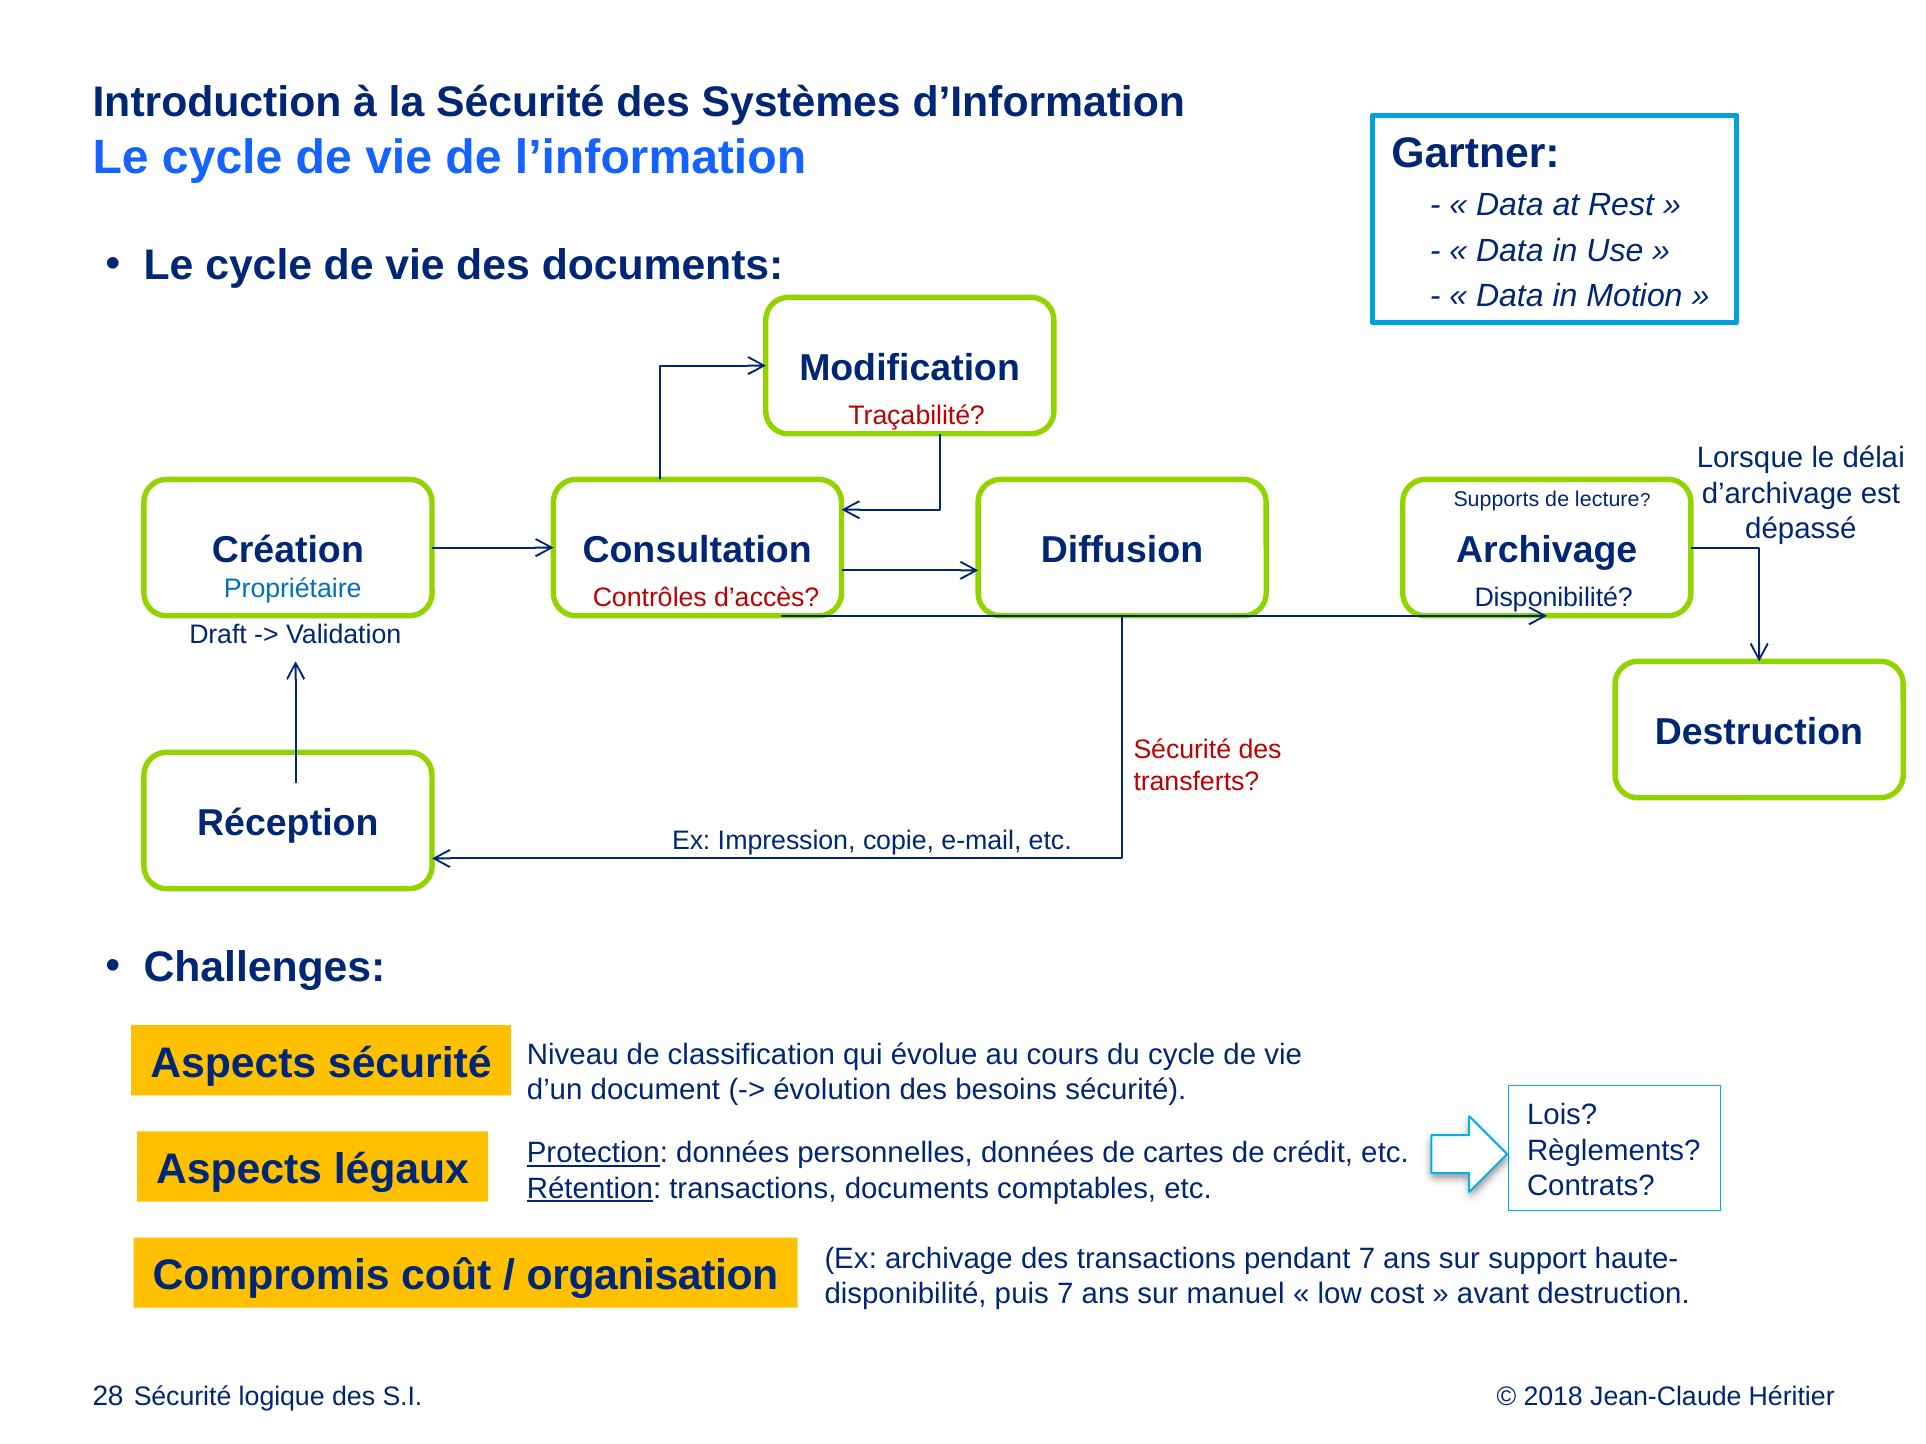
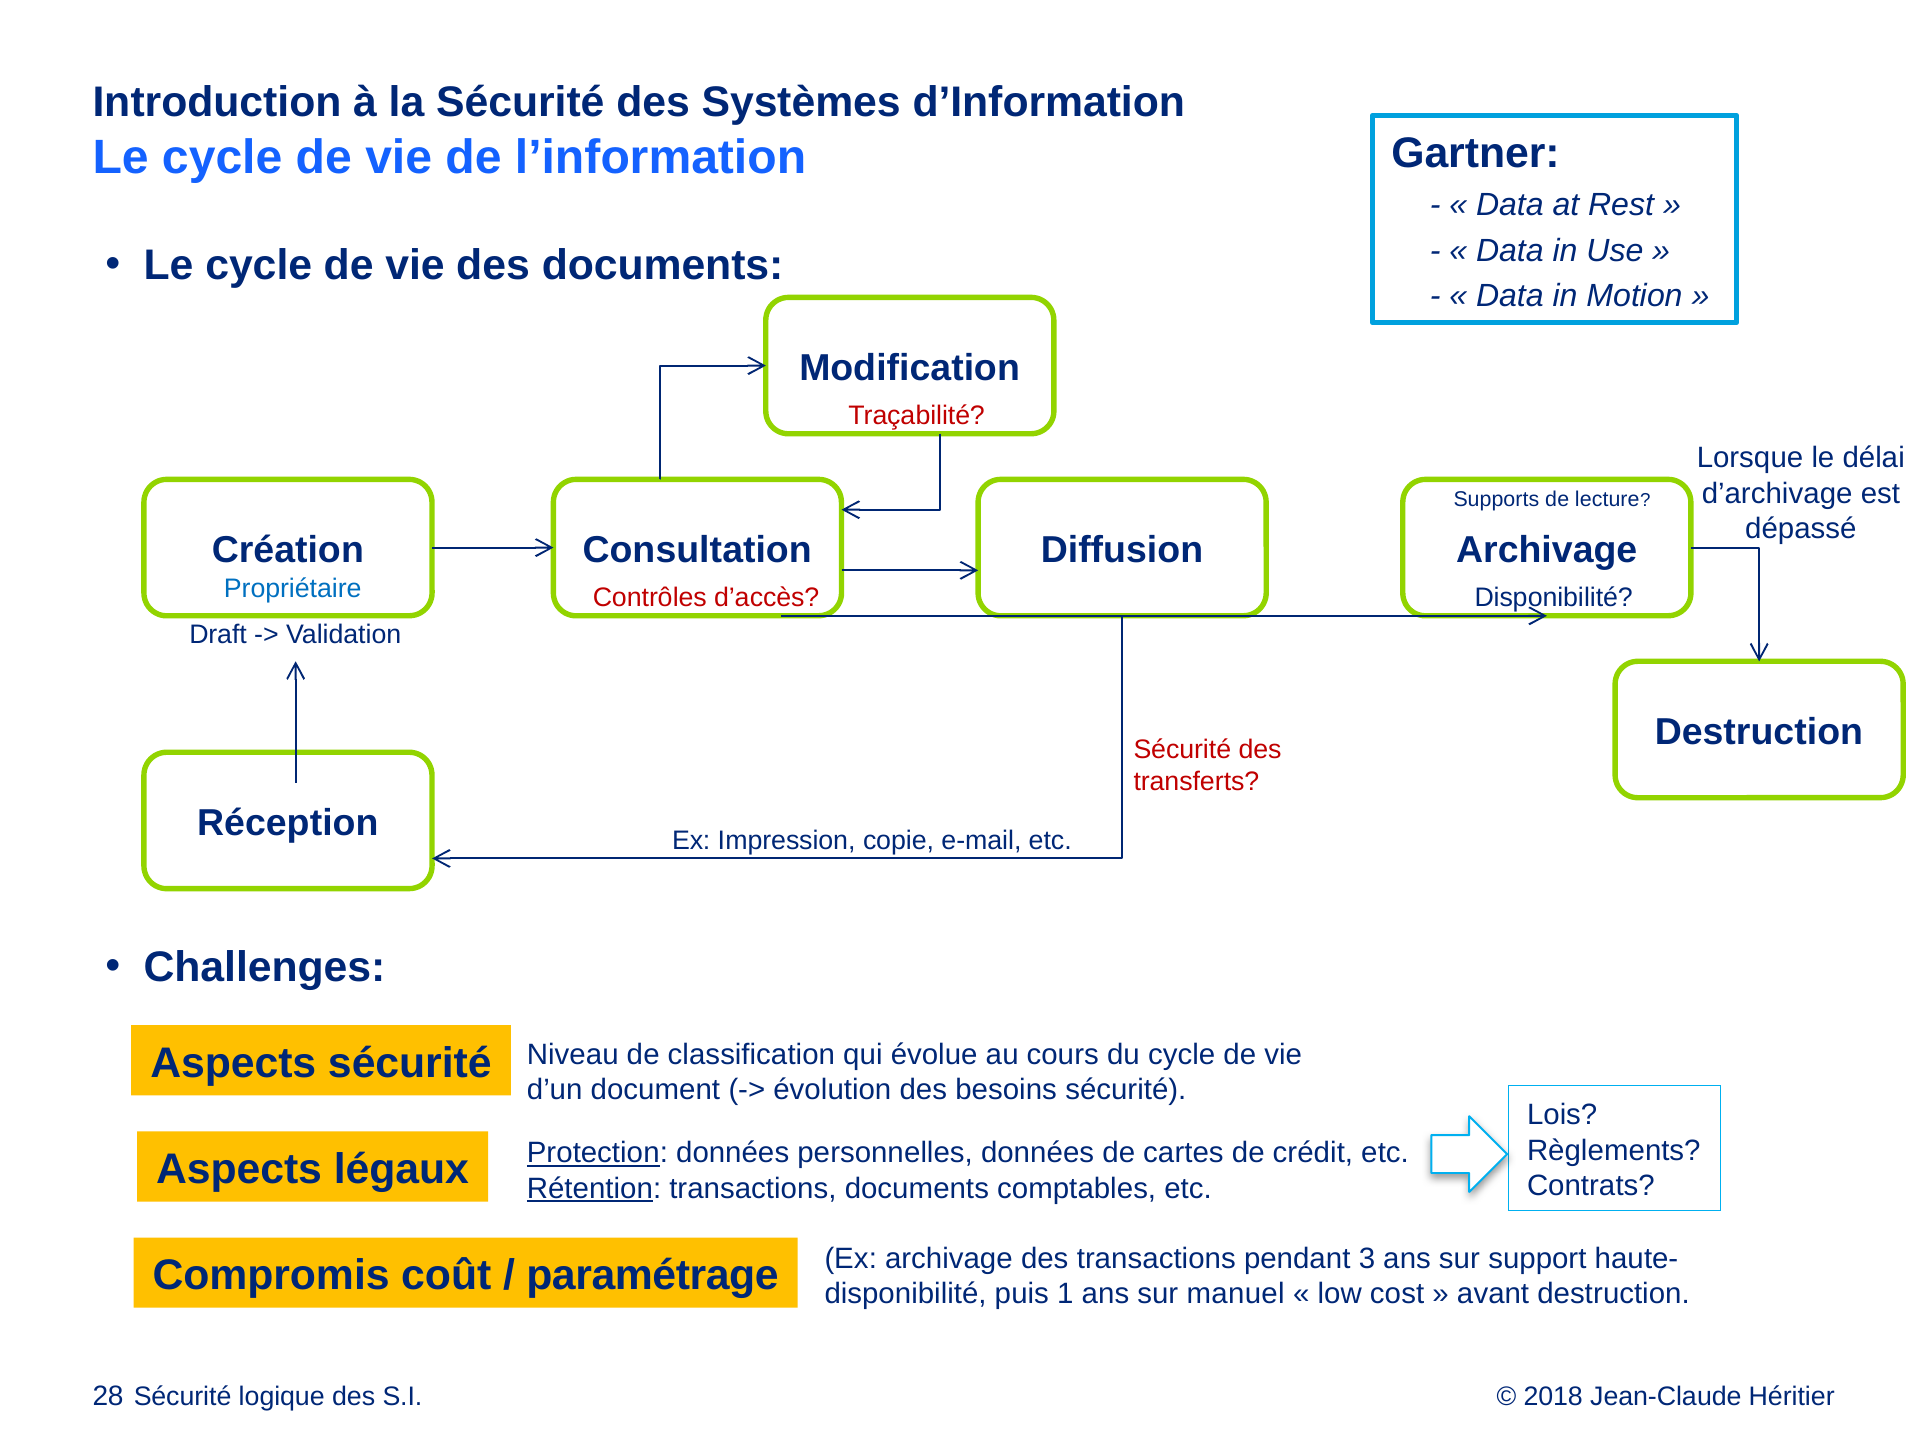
pendant 7: 7 -> 3
organisation: organisation -> paramétrage
puis 7: 7 -> 1
